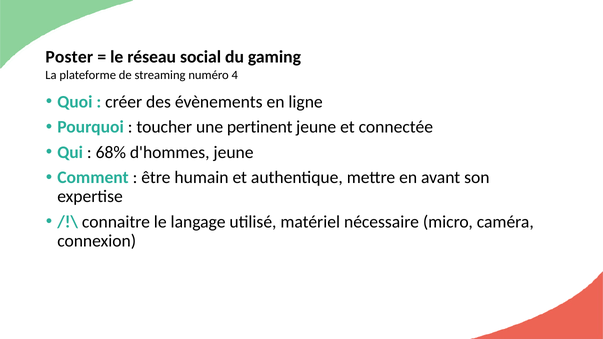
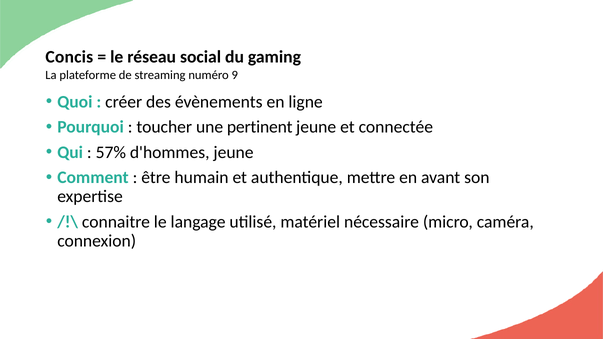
Poster: Poster -> Concis
4: 4 -> 9
68%: 68% -> 57%
